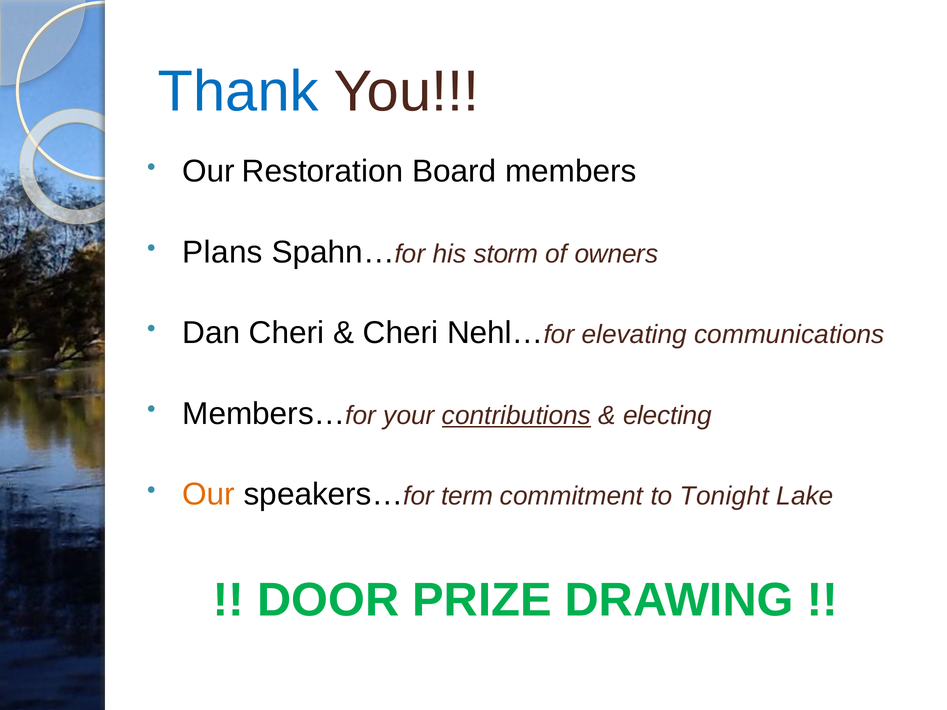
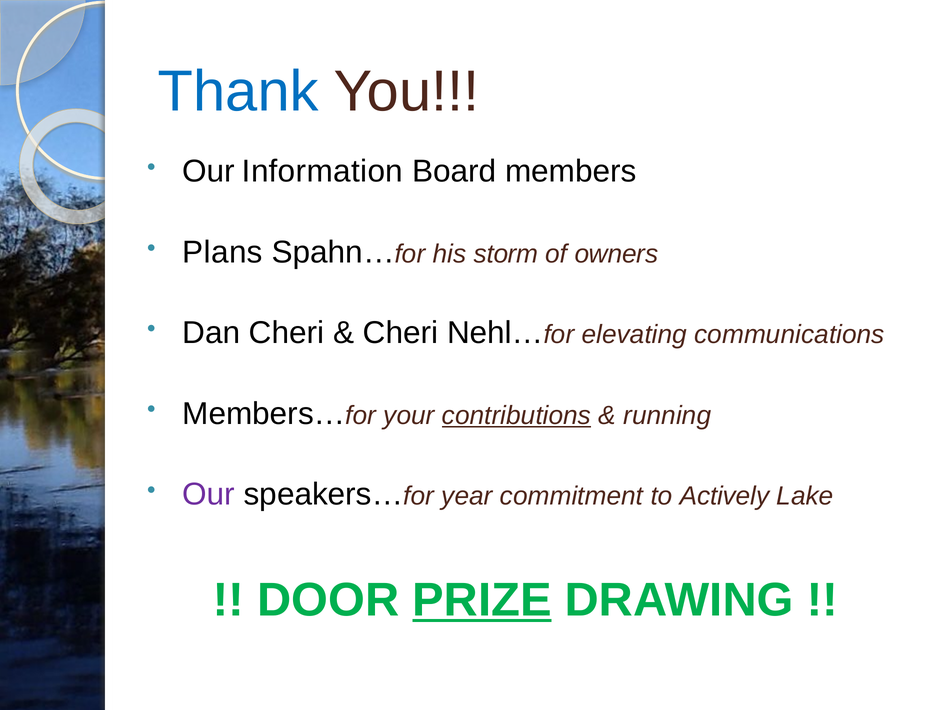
Restoration: Restoration -> Information
electing: electing -> running
Our at (209, 495) colour: orange -> purple
term: term -> year
Tonight: Tonight -> Actively
PRIZE underline: none -> present
